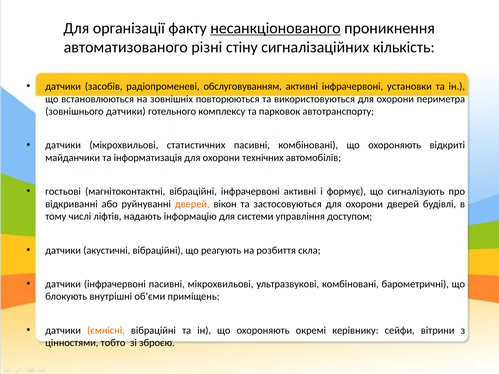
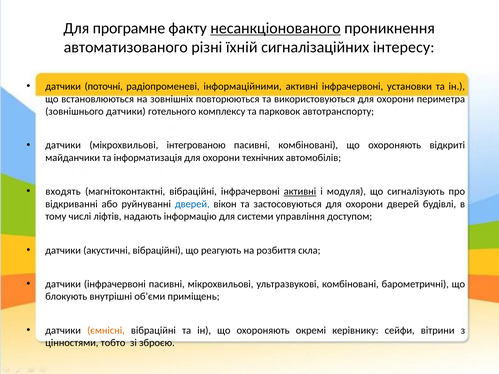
організації: організації -> програмне
стіну: стіну -> їхній
кількість: кількість -> інтересу
засобів: засобів -> поточні
обслуговуванням: обслуговуванням -> інформаційними
статистичних: статистичних -> інтегрованою
гостьові: гостьові -> входять
активні at (300, 192) underline: none -> present
формує: формує -> модуля
дверей at (192, 204) colour: orange -> blue
